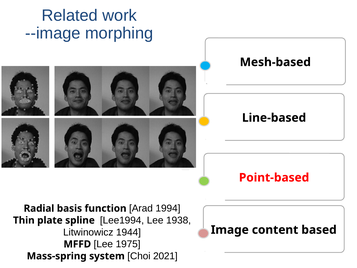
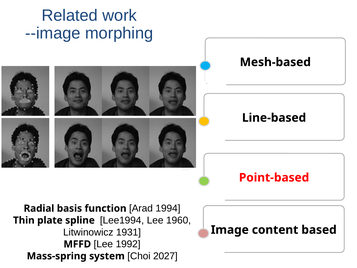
1938: 1938 -> 1960
1944: 1944 -> 1931
1975: 1975 -> 1992
2021: 2021 -> 2027
